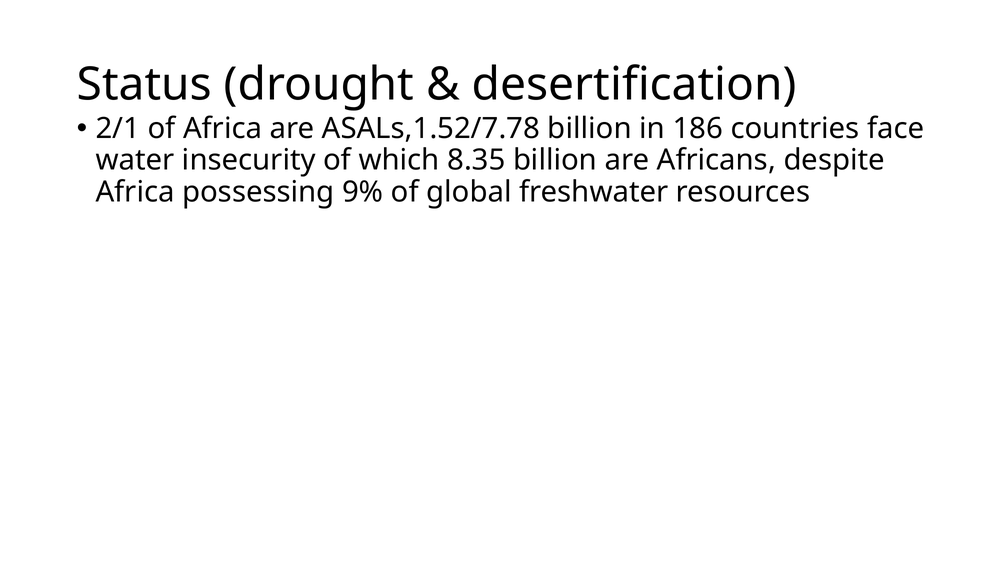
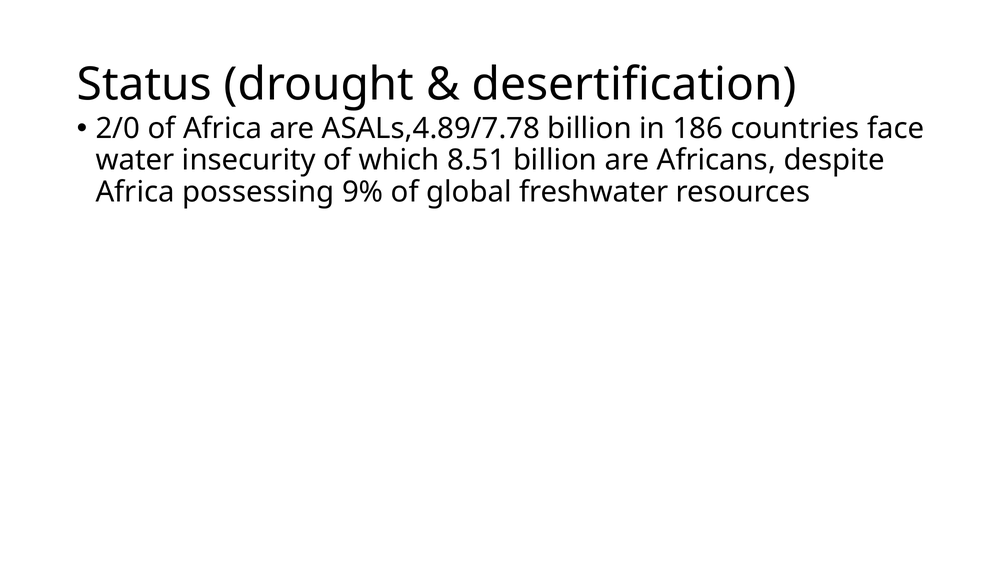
2/1: 2/1 -> 2/0
ASALs,1.52/7.78: ASALs,1.52/7.78 -> ASALs,4.89/7.78
8.35: 8.35 -> 8.51
